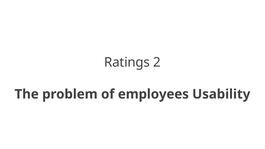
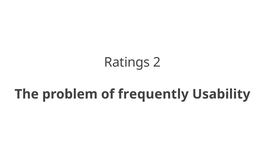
employees: employees -> frequently
